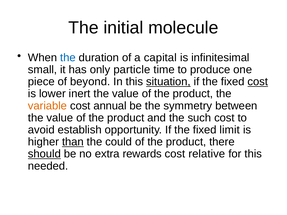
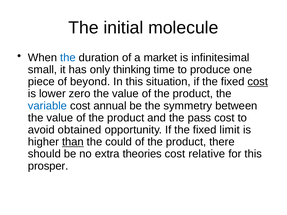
capital: capital -> market
particle: particle -> thinking
situation underline: present -> none
inert: inert -> zero
variable colour: orange -> blue
such: such -> pass
establish: establish -> obtained
should underline: present -> none
rewards: rewards -> theories
needed: needed -> prosper
